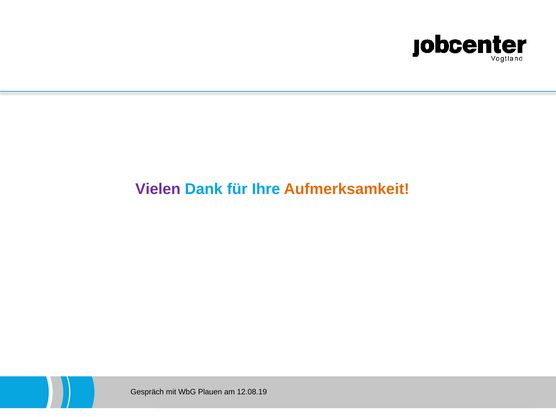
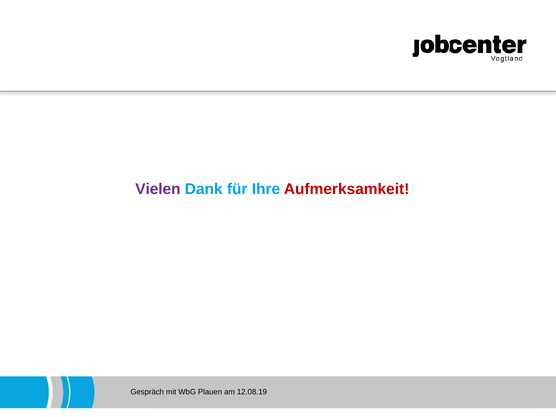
Aufmerksamkeit colour: orange -> red
